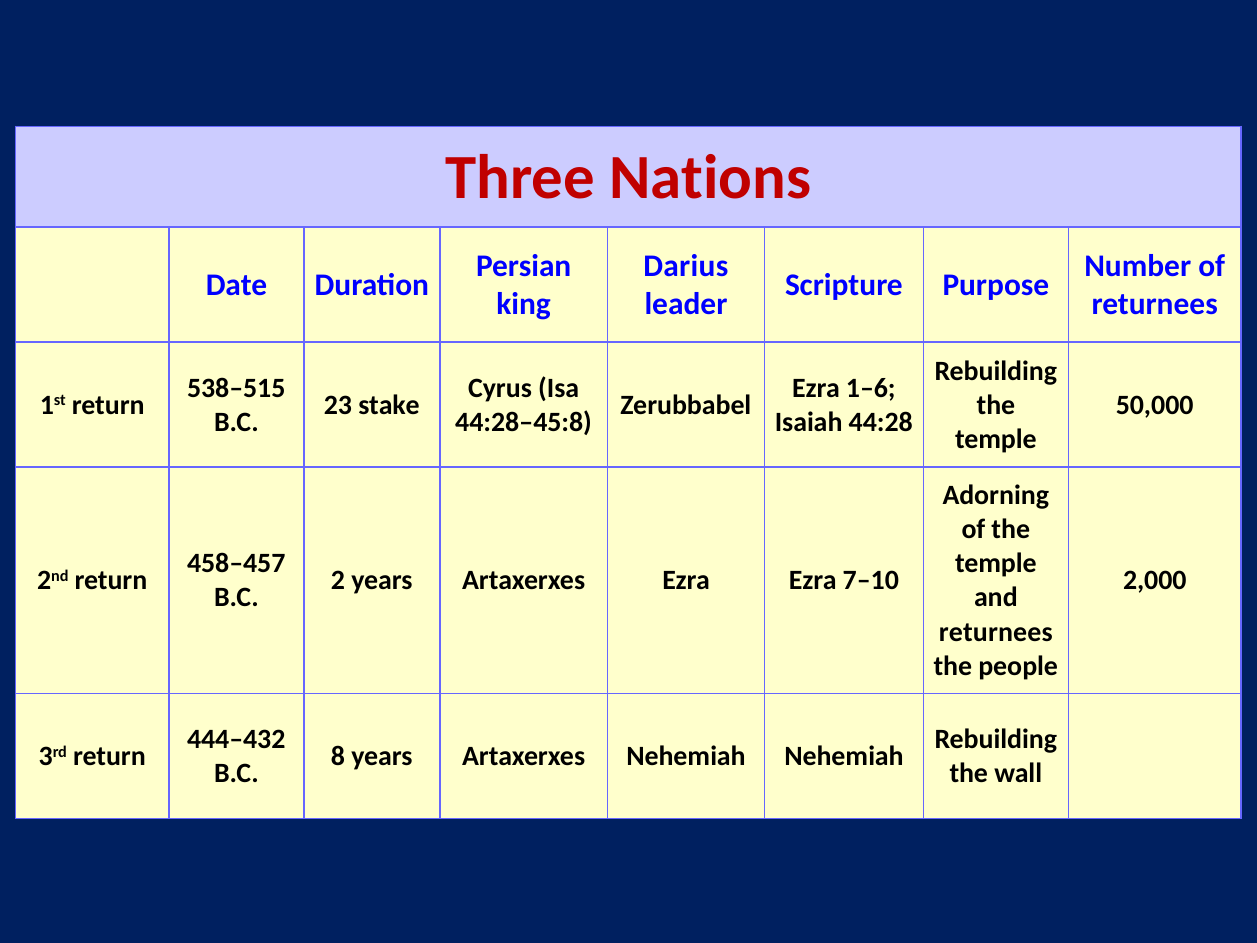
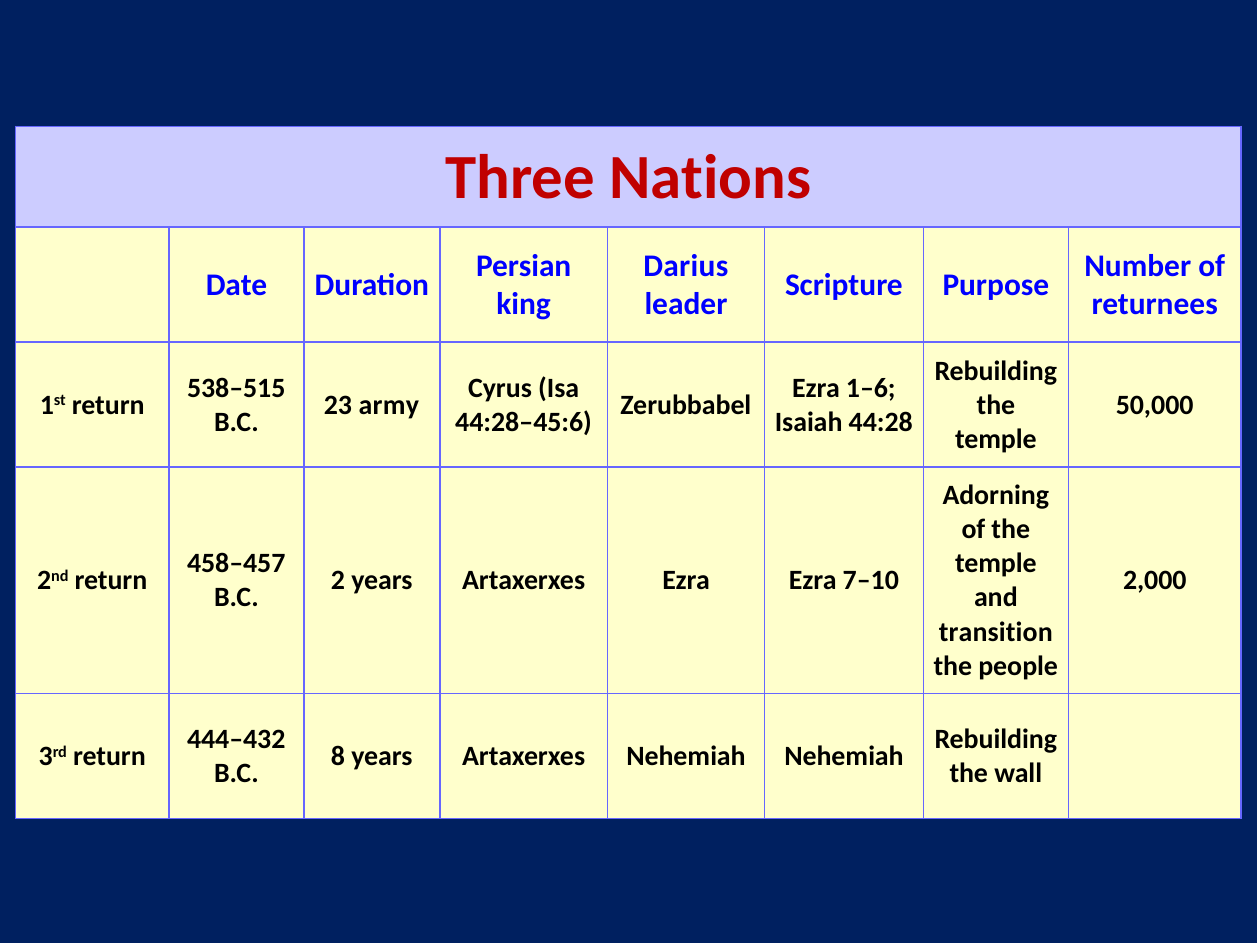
stake: stake -> army
44:28‒45:8: 44:28‒45:8 -> 44:28‒45:6
returnees at (996, 632): returnees -> transition
